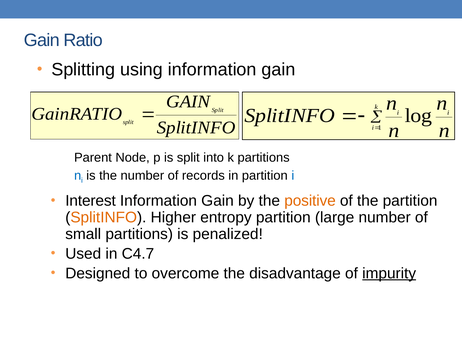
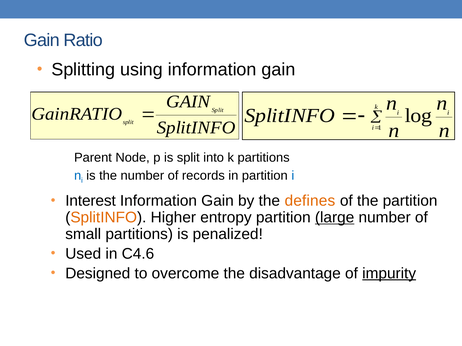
positive: positive -> defines
large underline: none -> present
C4.7: C4.7 -> C4.6
